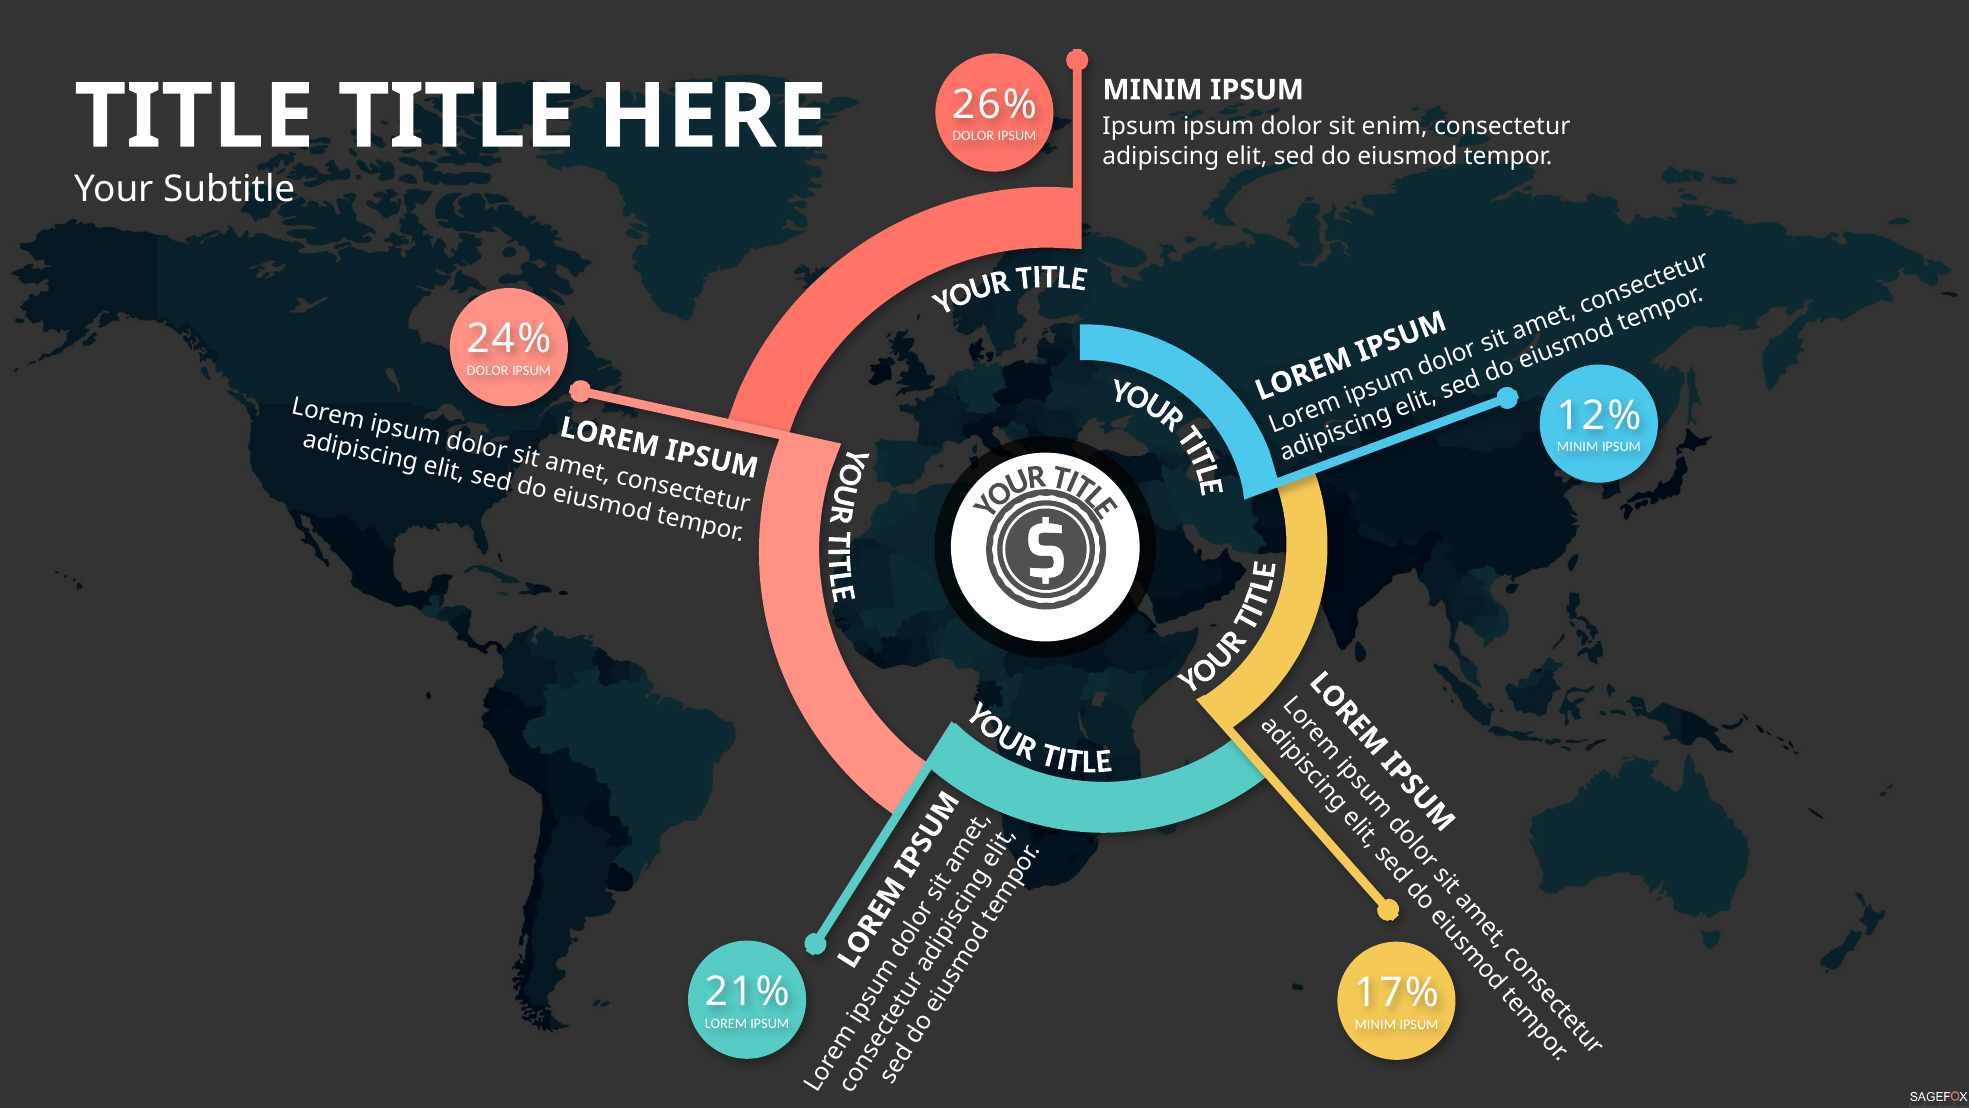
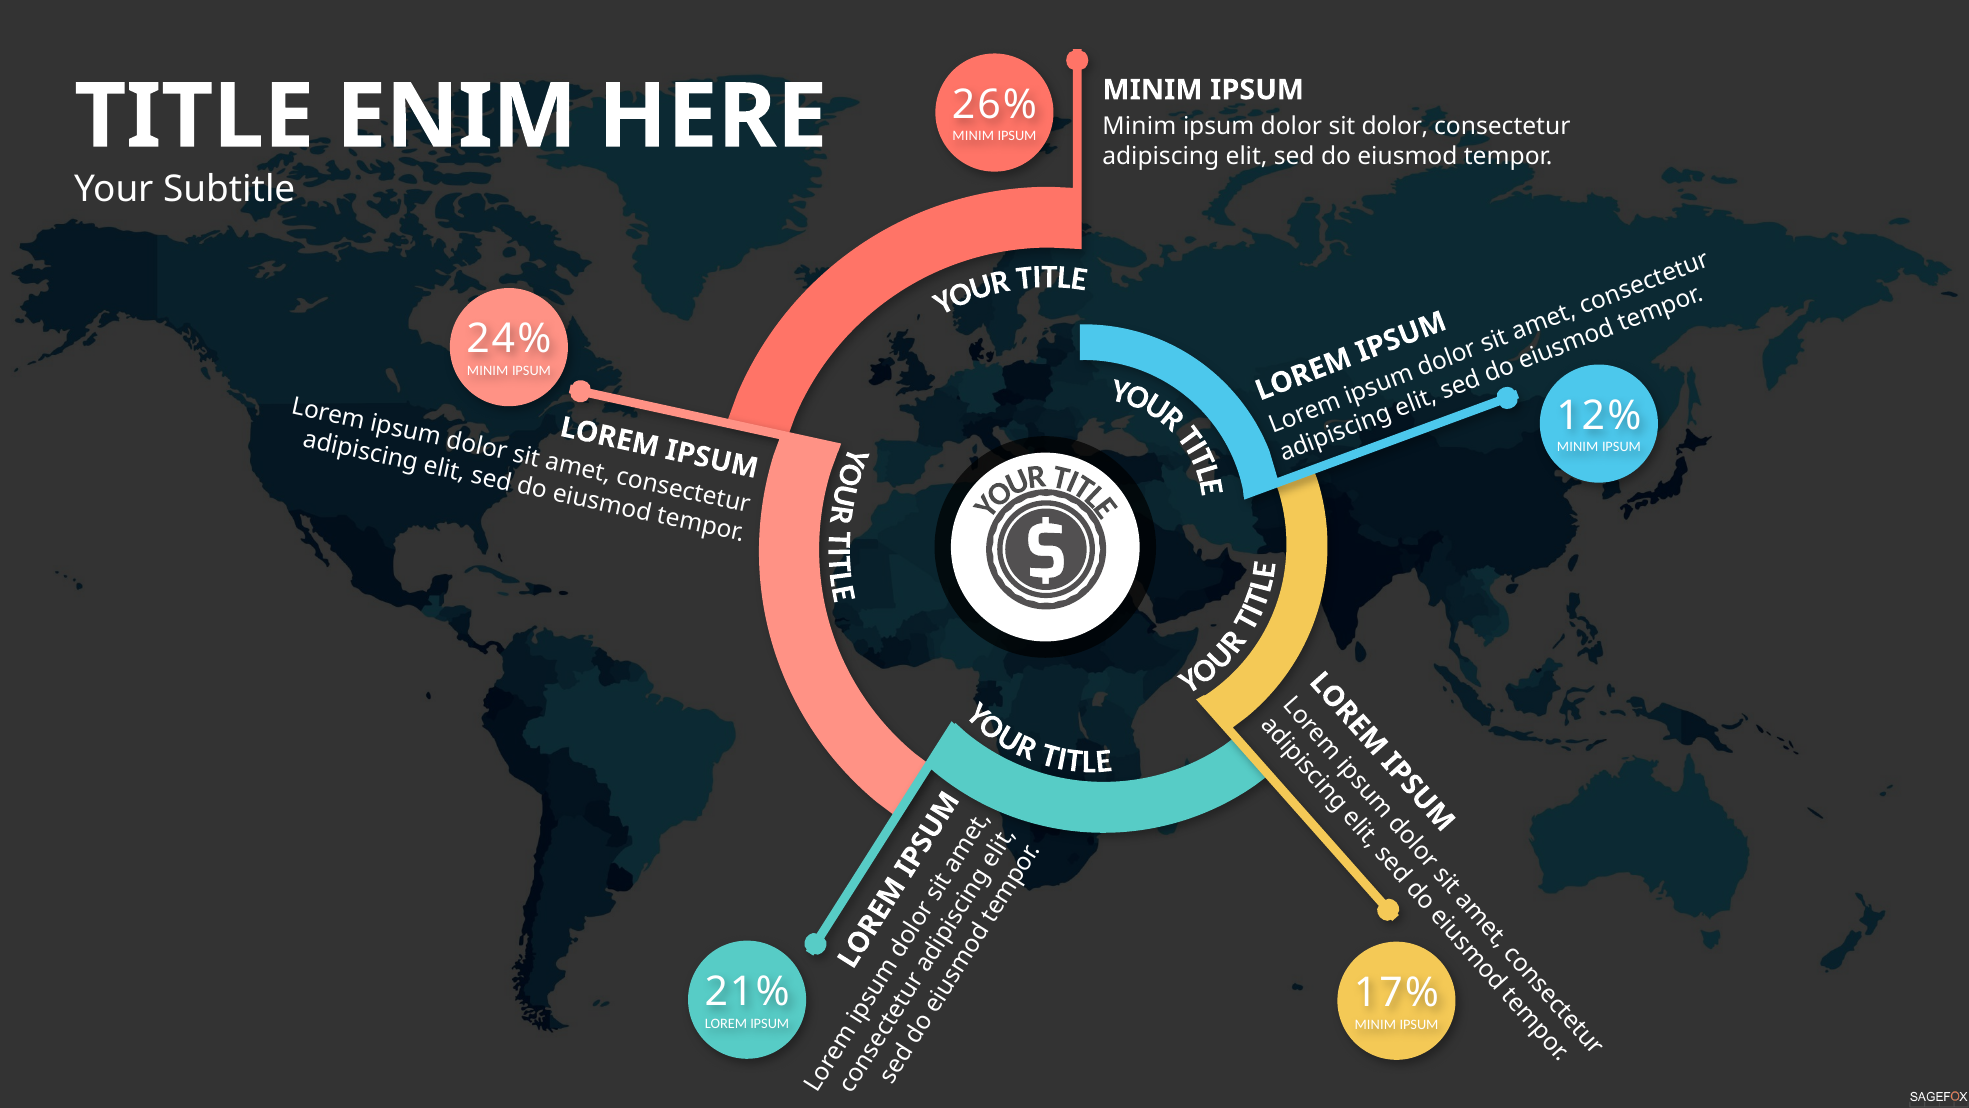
TITLE at (456, 117): TITLE -> ENIM
Ipsum at (1139, 126): Ipsum -> Minim
sit enim: enim -> dolor
DOLOR at (973, 136): DOLOR -> MINIM
DOLOR at (488, 371): DOLOR -> MINIM
